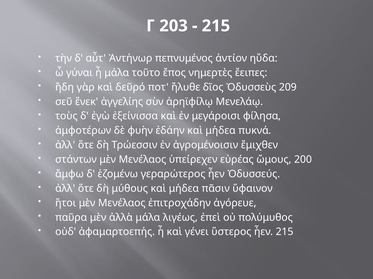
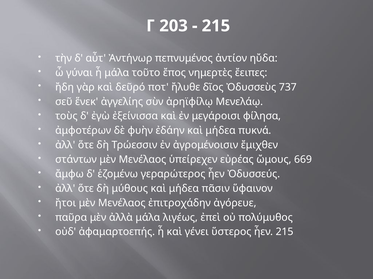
209: 209 -> 737
200: 200 -> 669
